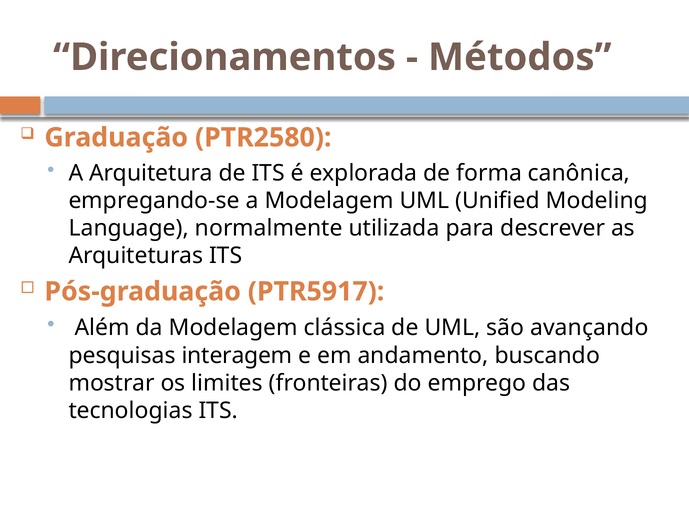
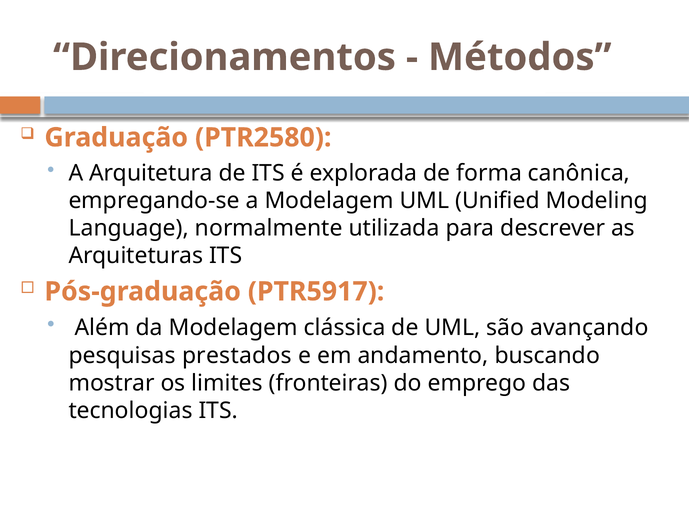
interagem: interagem -> prestados
